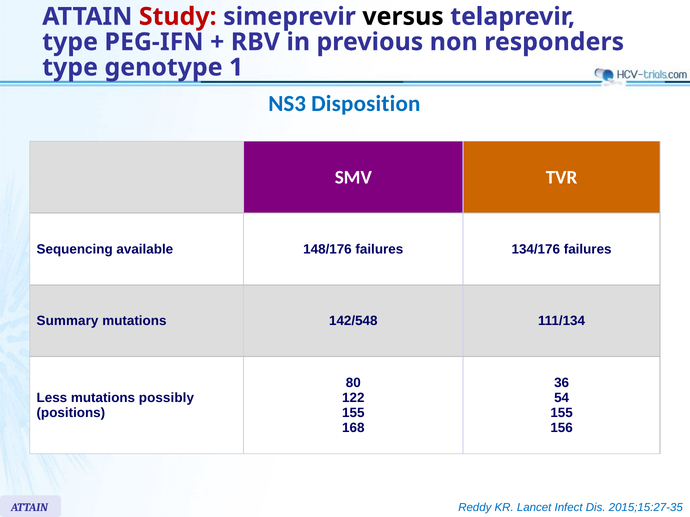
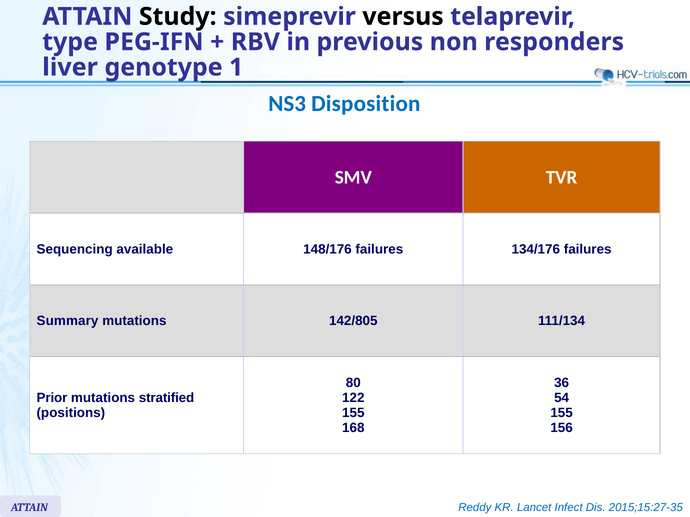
Study colour: red -> black
type at (70, 67): type -> liver
142/548: 142/548 -> 142/805
Less: Less -> Prior
possibly: possibly -> stratified
